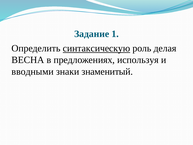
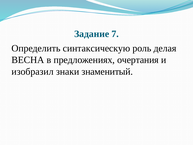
1: 1 -> 7
синтаксическую underline: present -> none
используя: используя -> очертания
вводными: вводными -> изобразил
